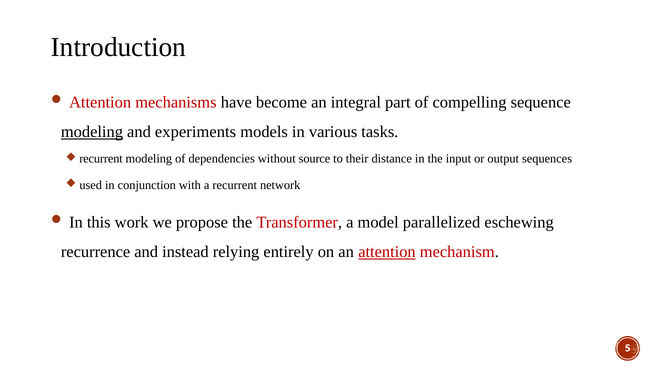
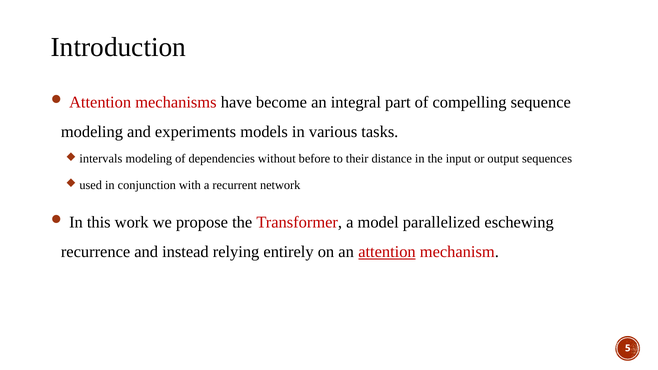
modeling at (92, 132) underline: present -> none
recurrent at (101, 159): recurrent -> intervals
source: source -> before
